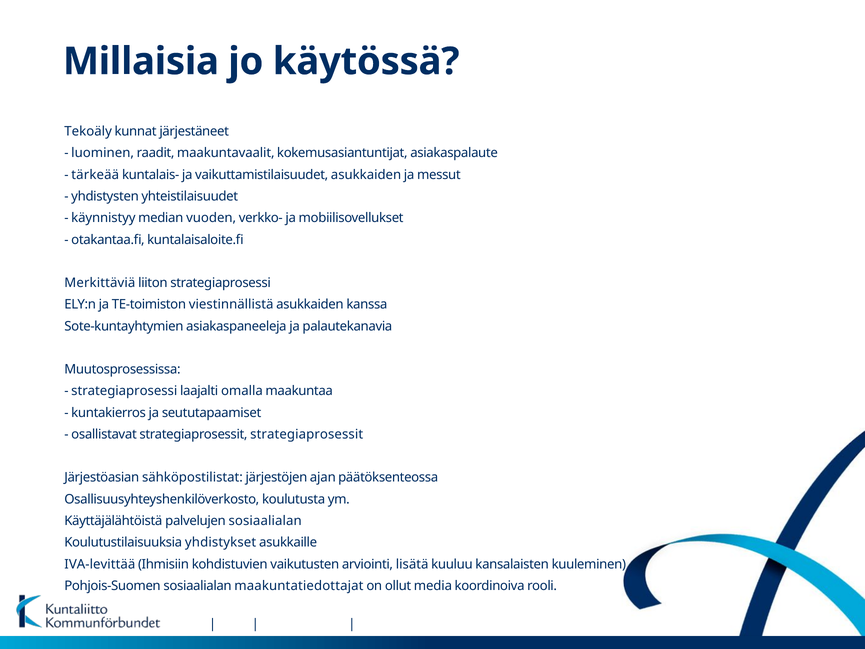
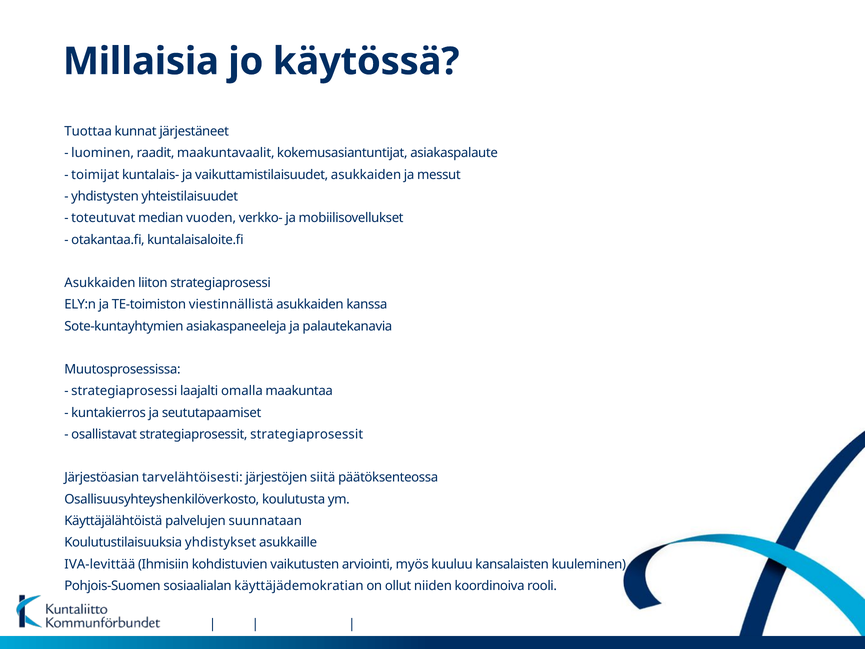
Tekoäly: Tekoäly -> Tuottaa
tärkeää: tärkeää -> toimijat
käynnistyy: käynnistyy -> toteutuvat
Merkittäviä at (100, 283): Merkittäviä -> Asukkaiden
sähköpostilistat: sähköpostilistat -> tarvelähtöisesti
ajan: ajan -> siitä
palvelujen sosiaalialan: sosiaalialan -> suunnataan
lisätä: lisätä -> myös
maakuntatiedottajat: maakuntatiedottajat -> käyttäjädemokratian
media: media -> niiden
